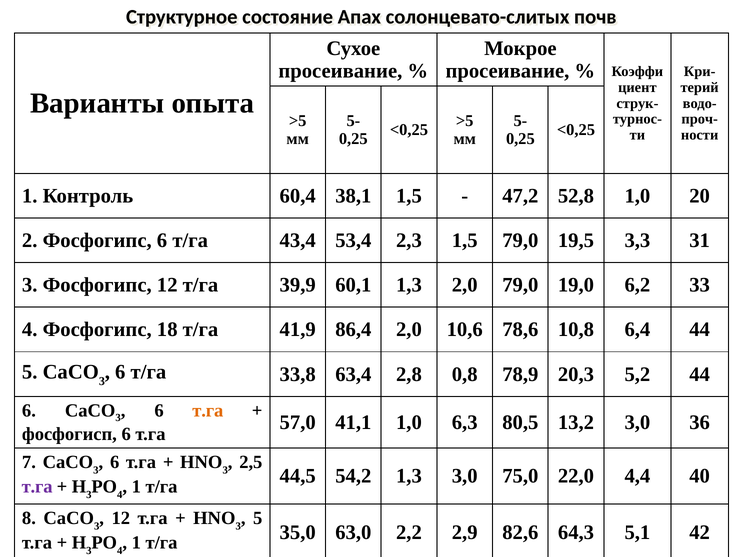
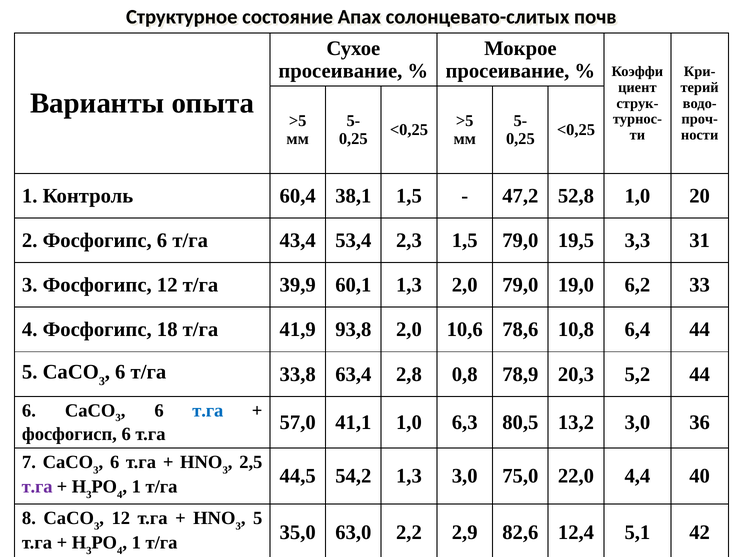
86,4: 86,4 -> 93,8
т.га at (208, 411) colour: orange -> blue
64,3: 64,3 -> 12,4
